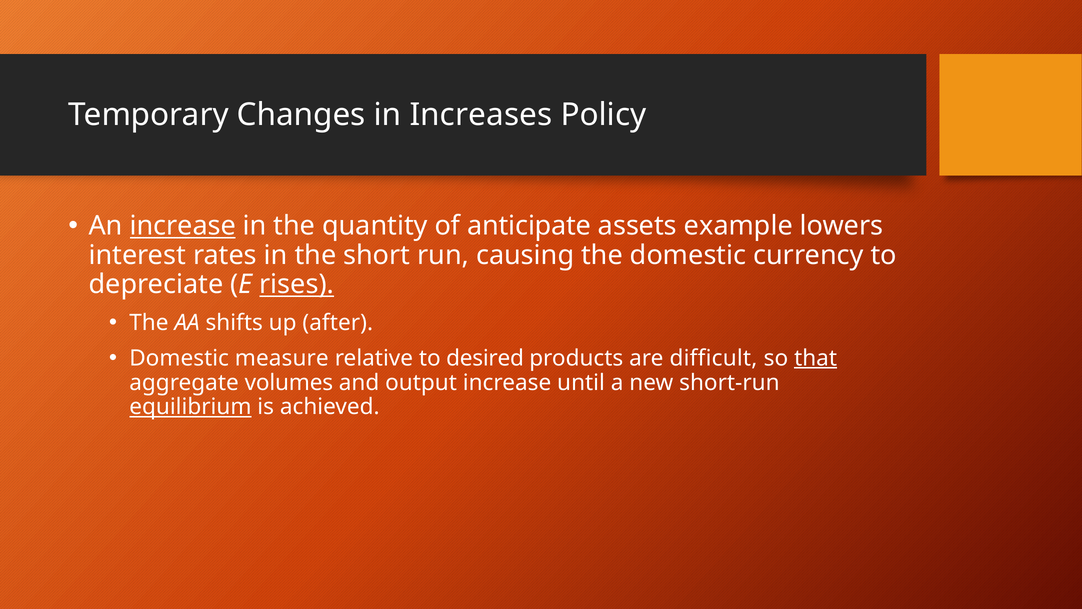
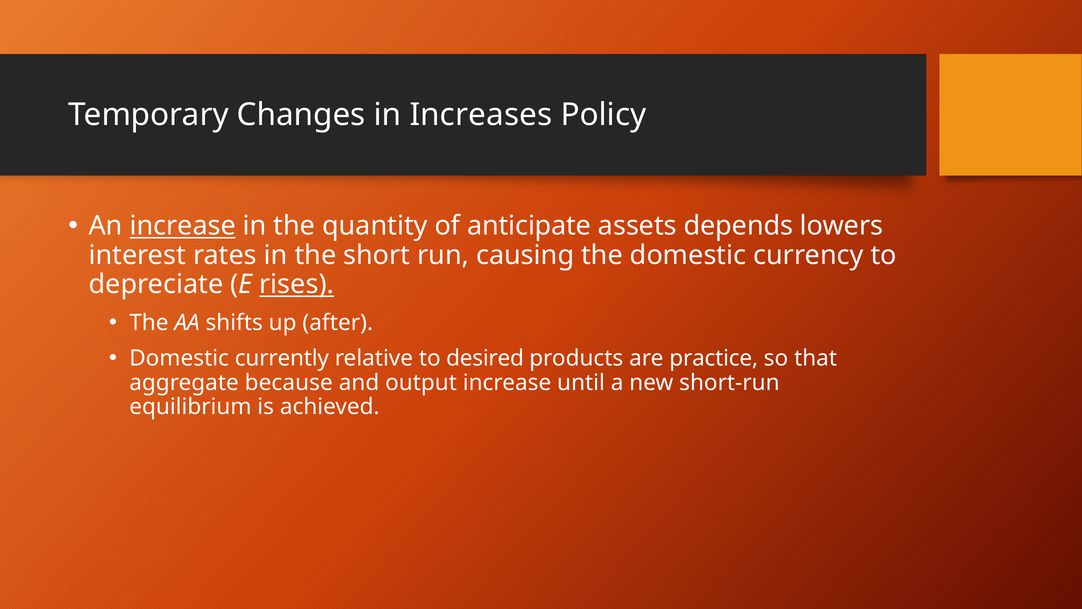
example: example -> depends
measure: measure -> currently
difficult: difficult -> practice
that underline: present -> none
volumes: volumes -> because
equilibrium underline: present -> none
